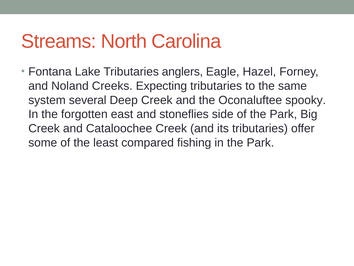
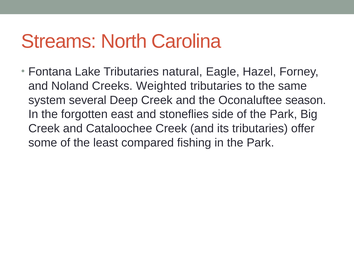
anglers: anglers -> natural
Expecting: Expecting -> Weighted
spooky: spooky -> season
